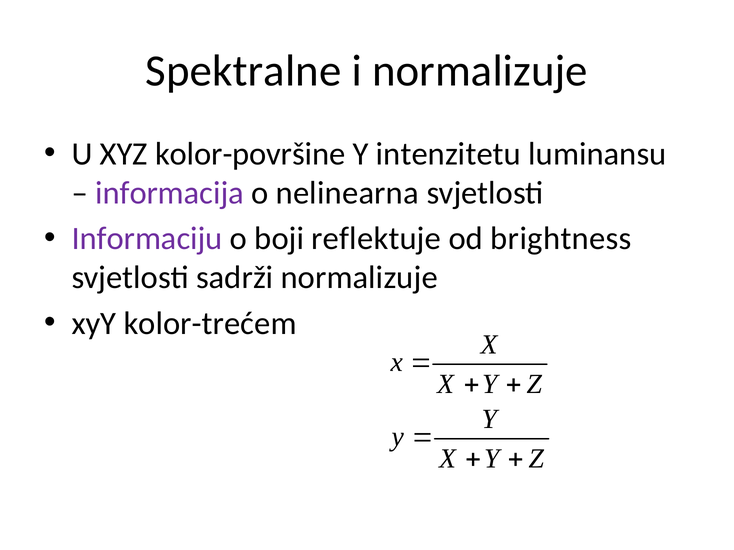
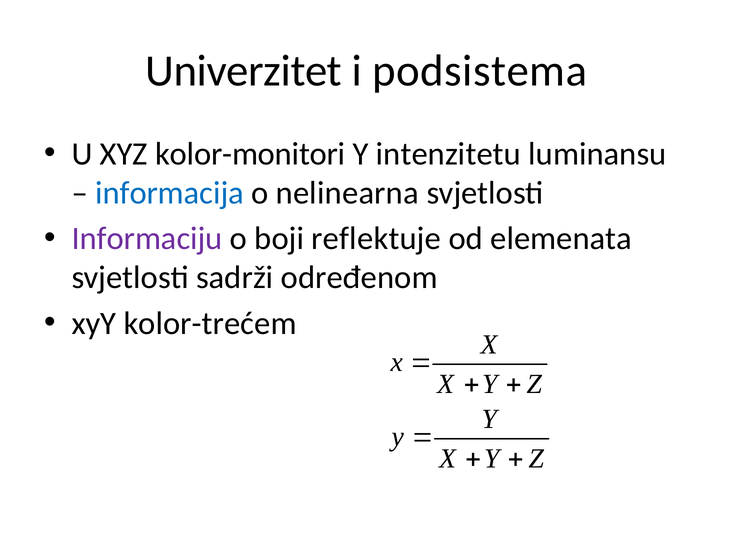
Spektralne: Spektralne -> Univerzitet
i normalizuje: normalizuje -> podsistema
kolor-površine: kolor-površine -> kolor-monitori
informacija colour: purple -> blue
brightness: brightness -> elemenata
sadrži normalizuje: normalizuje -> određenom
